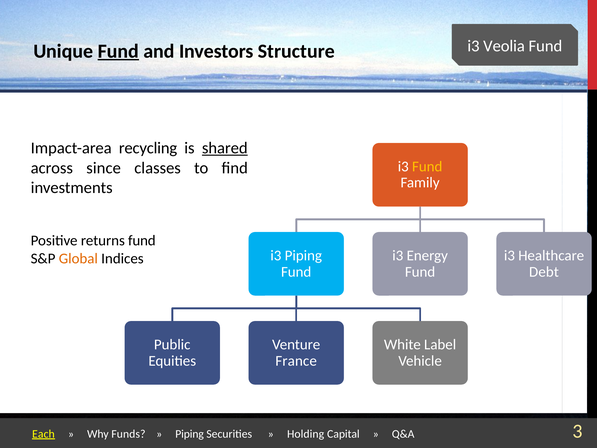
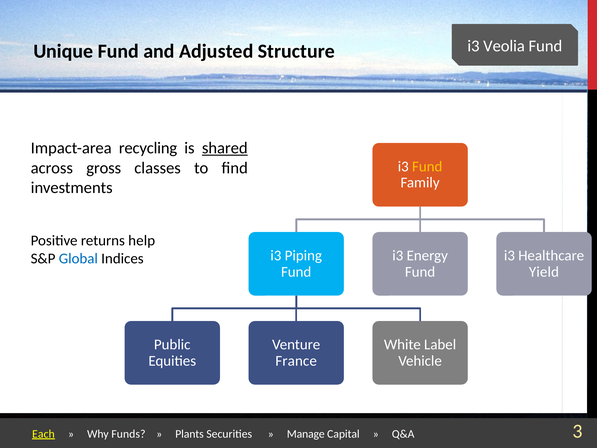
Fund at (118, 51) underline: present -> none
Investors: Investors -> Adjusted
since: since -> gross
returns fund: fund -> help
Global colour: orange -> blue
Debt: Debt -> Yield
Piping at (190, 434): Piping -> Plants
Holding: Holding -> Manage
